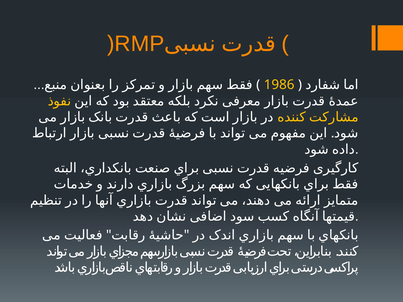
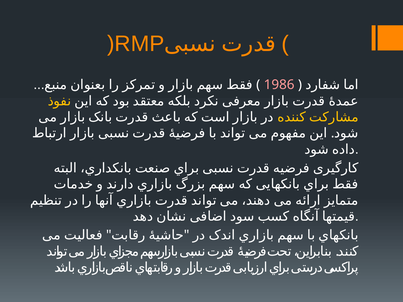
1986 colour: yellow -> pink
